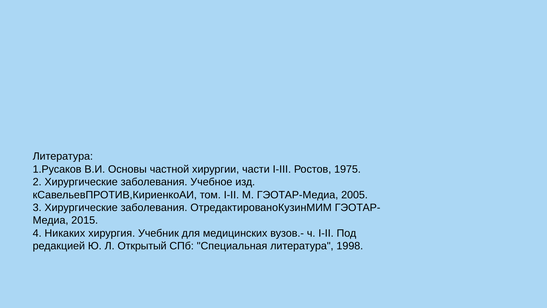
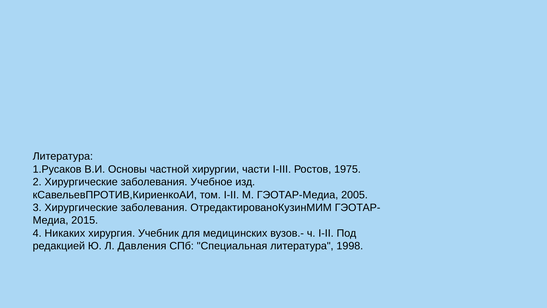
Открытый: Открытый -> Давления
